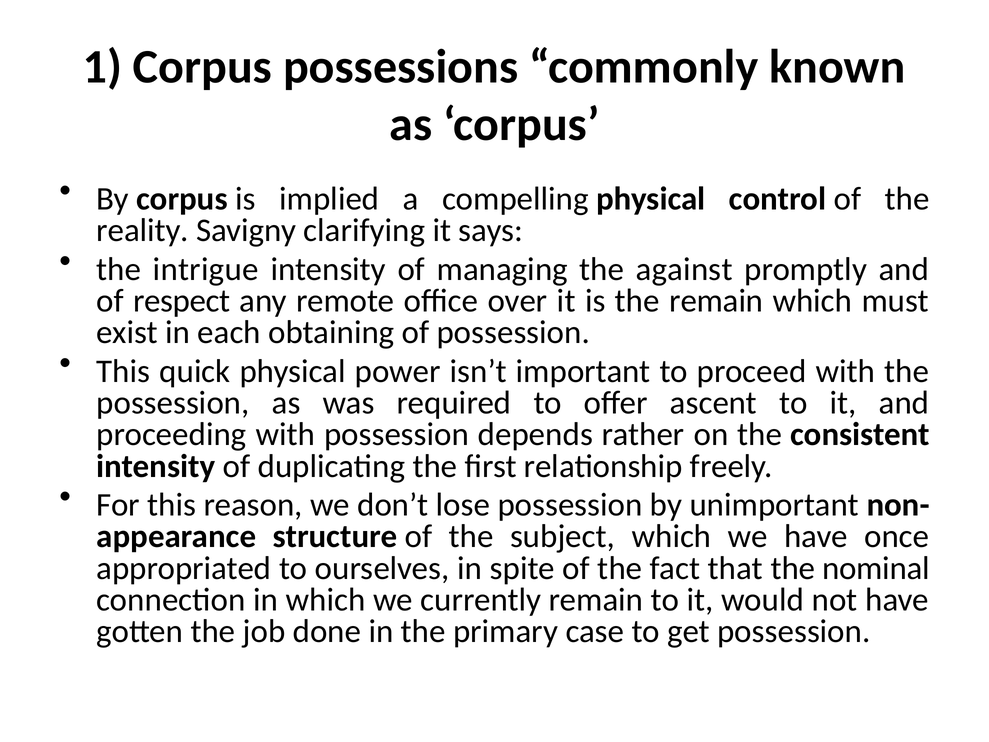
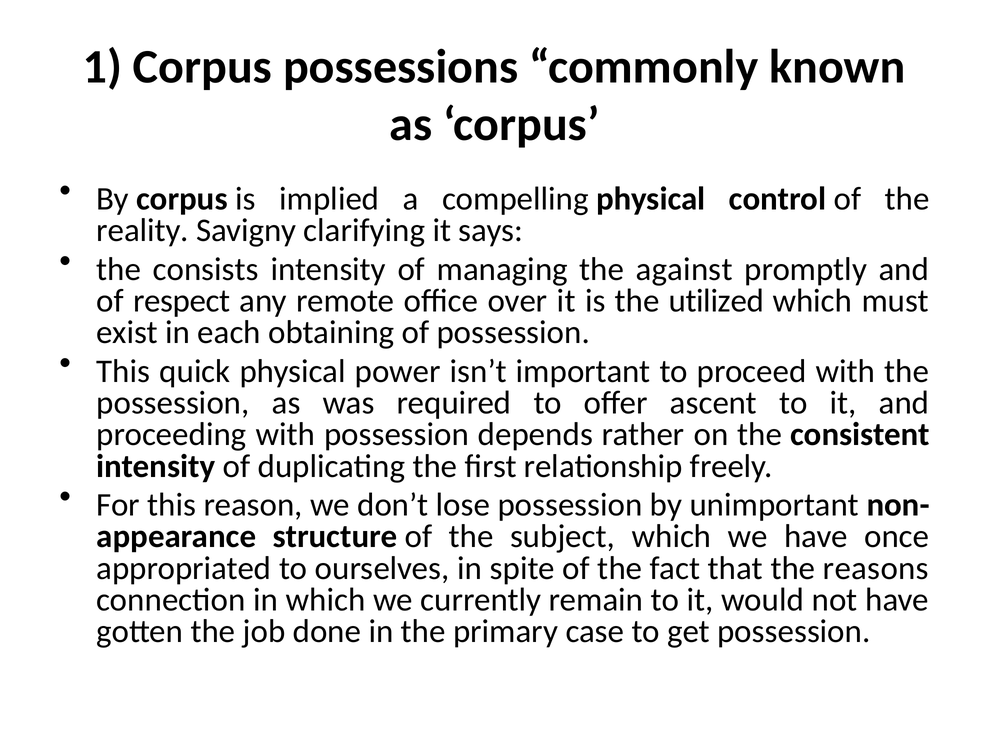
intrigue: intrigue -> consists
the remain: remain -> utilized
nominal: nominal -> reasons
